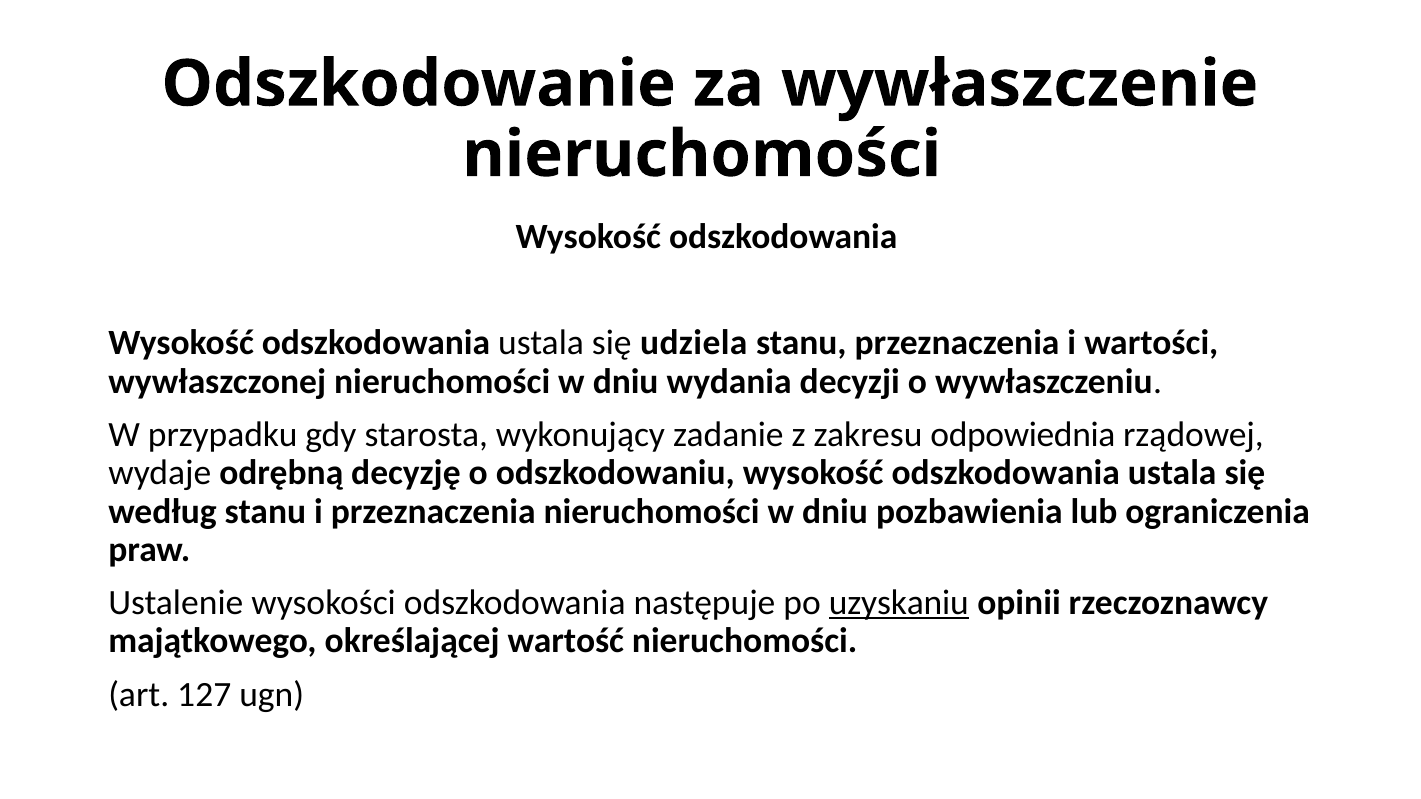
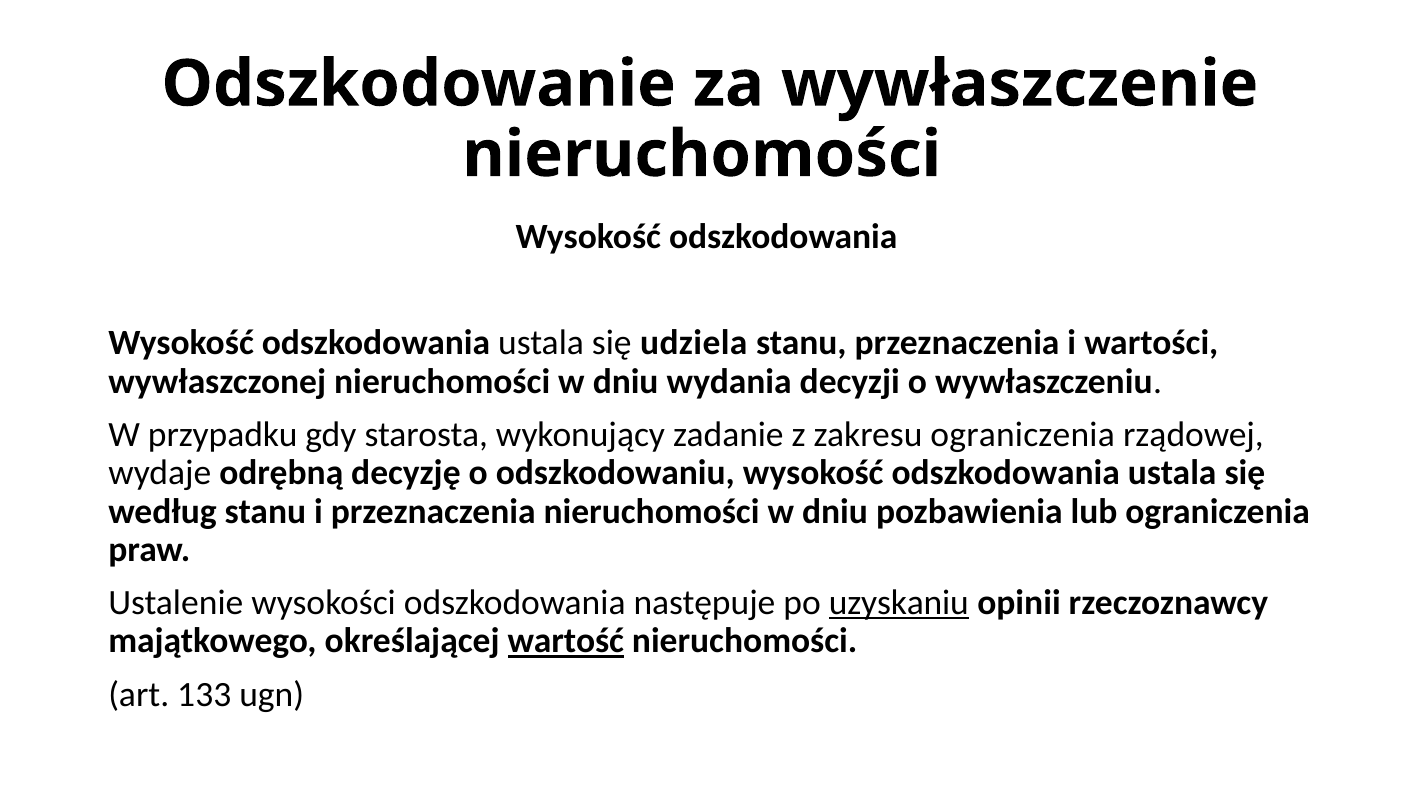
zakresu odpowiednia: odpowiednia -> ograniczenia
wartość underline: none -> present
127: 127 -> 133
